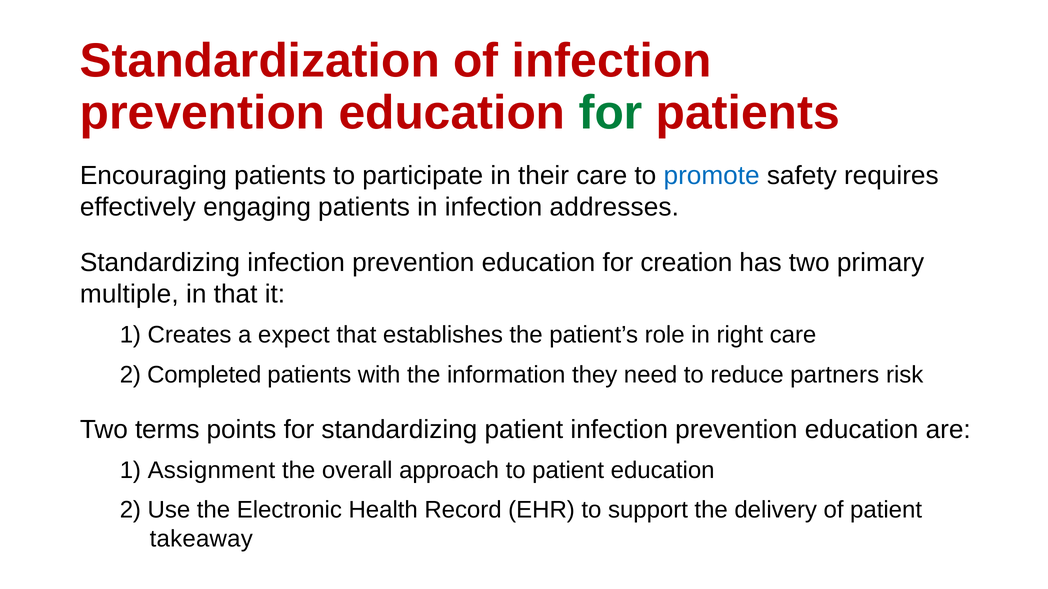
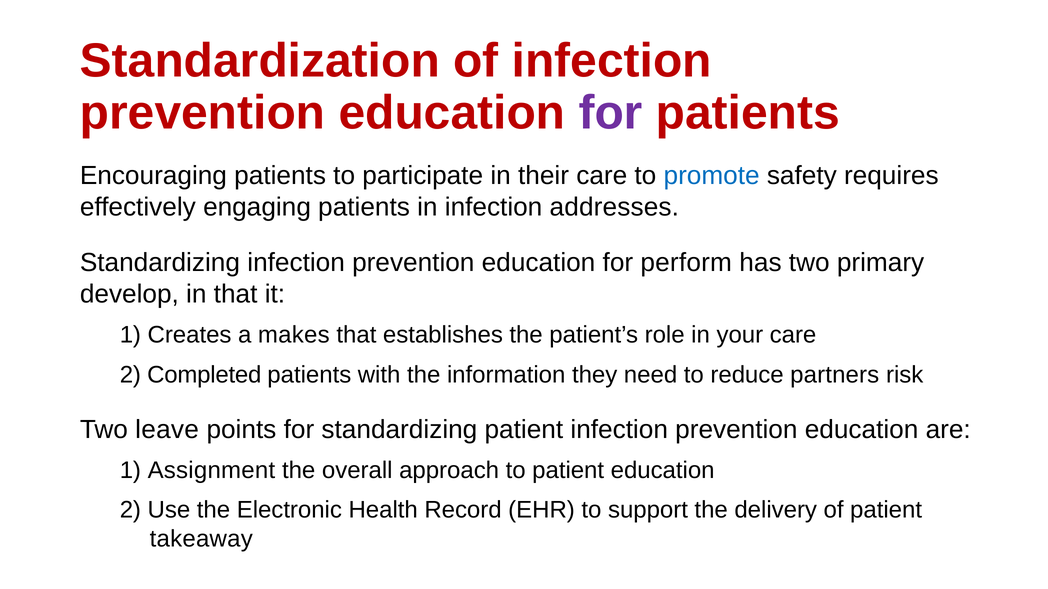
for at (611, 113) colour: green -> purple
creation: creation -> perform
multiple: multiple -> develop
expect: expect -> makes
right: right -> your
terms: terms -> leave
